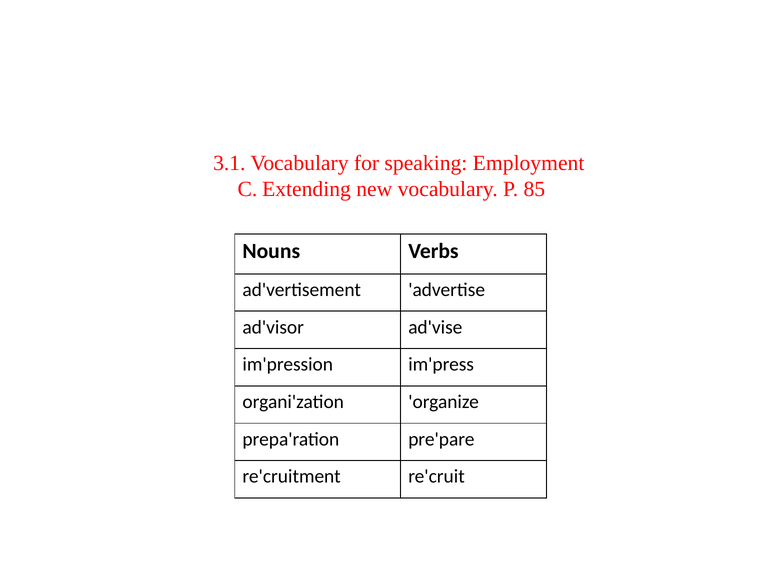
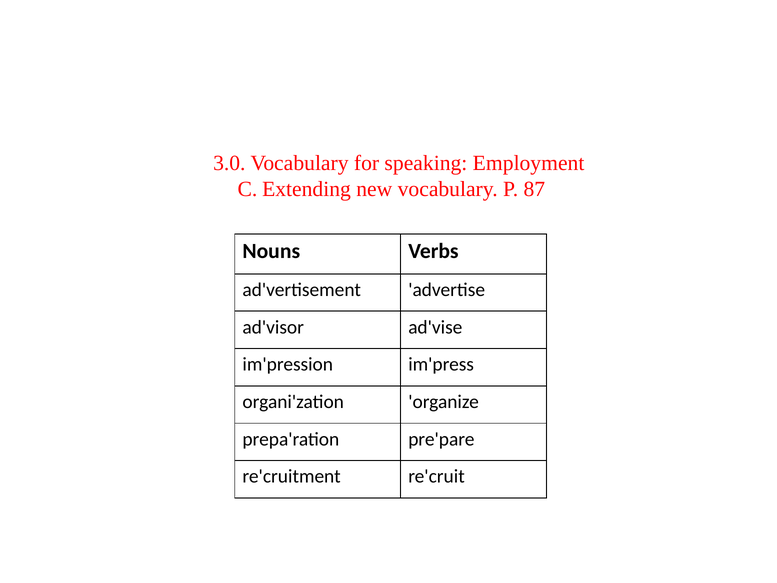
3.1: 3.1 -> 3.0
85: 85 -> 87
